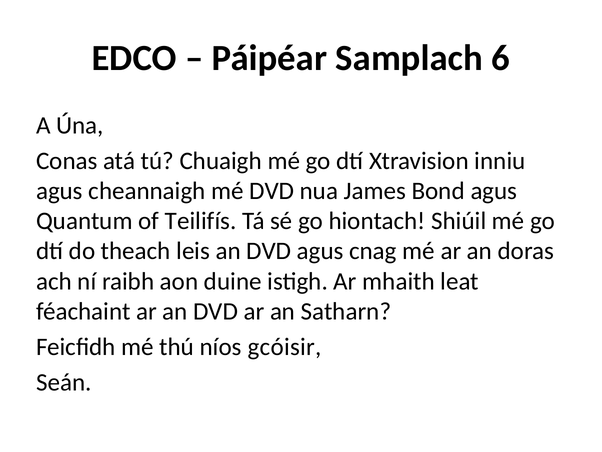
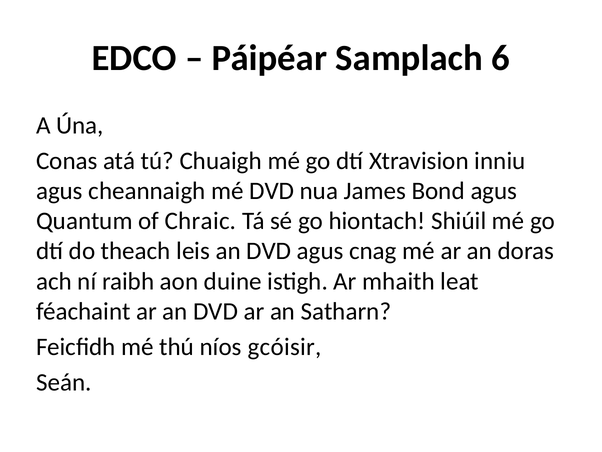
Teilifís: Teilifís -> Chraic
